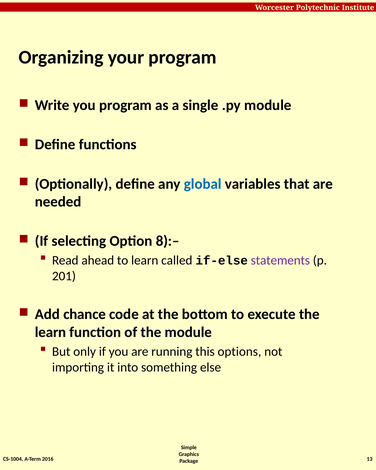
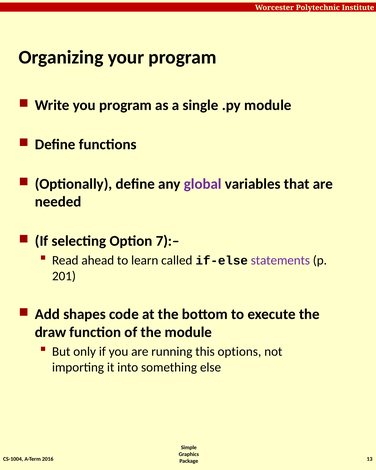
global colour: blue -> purple
8):–: 8):– -> 7):–
chance: chance -> shapes
learn at (51, 332): learn -> draw
